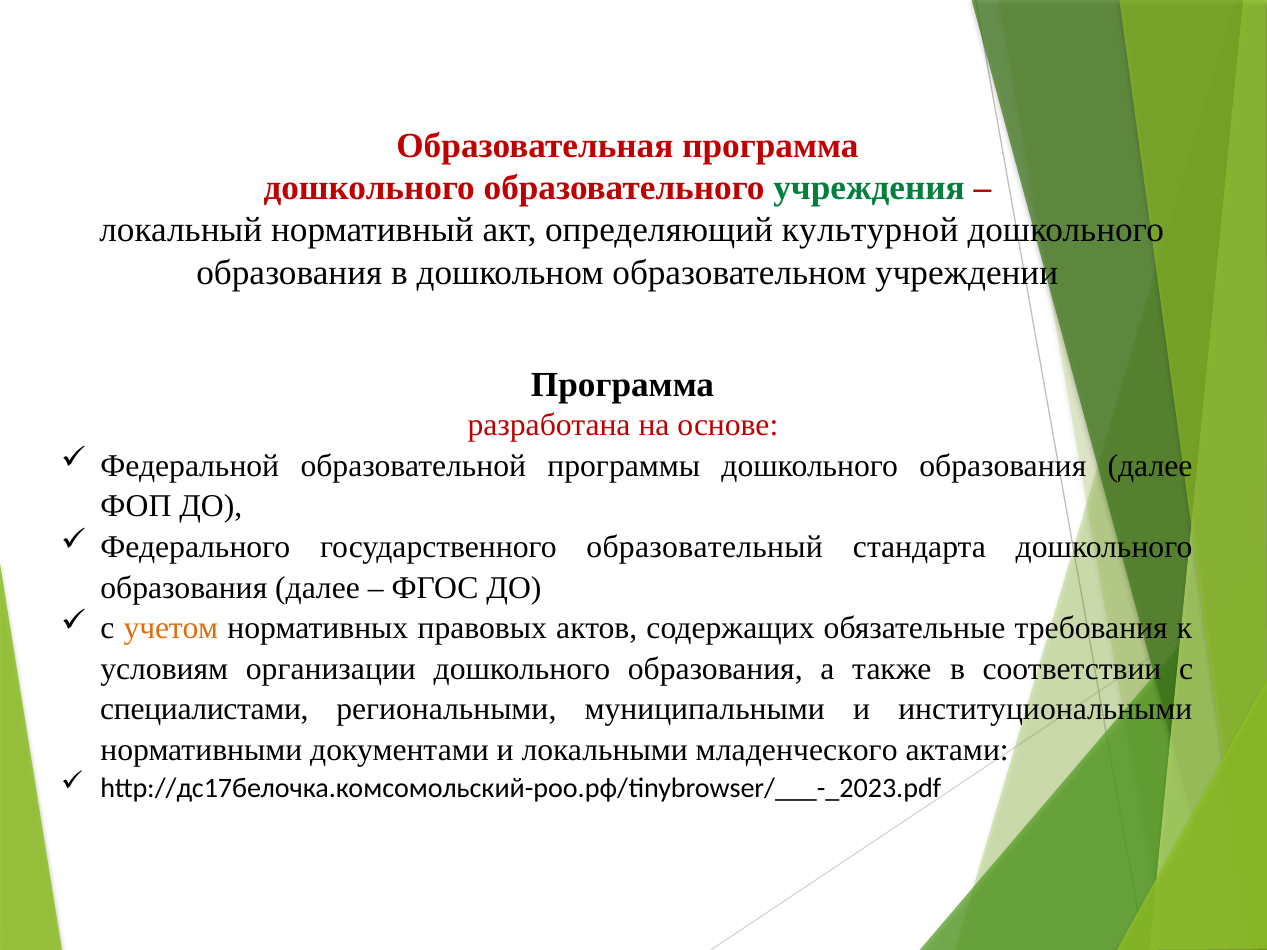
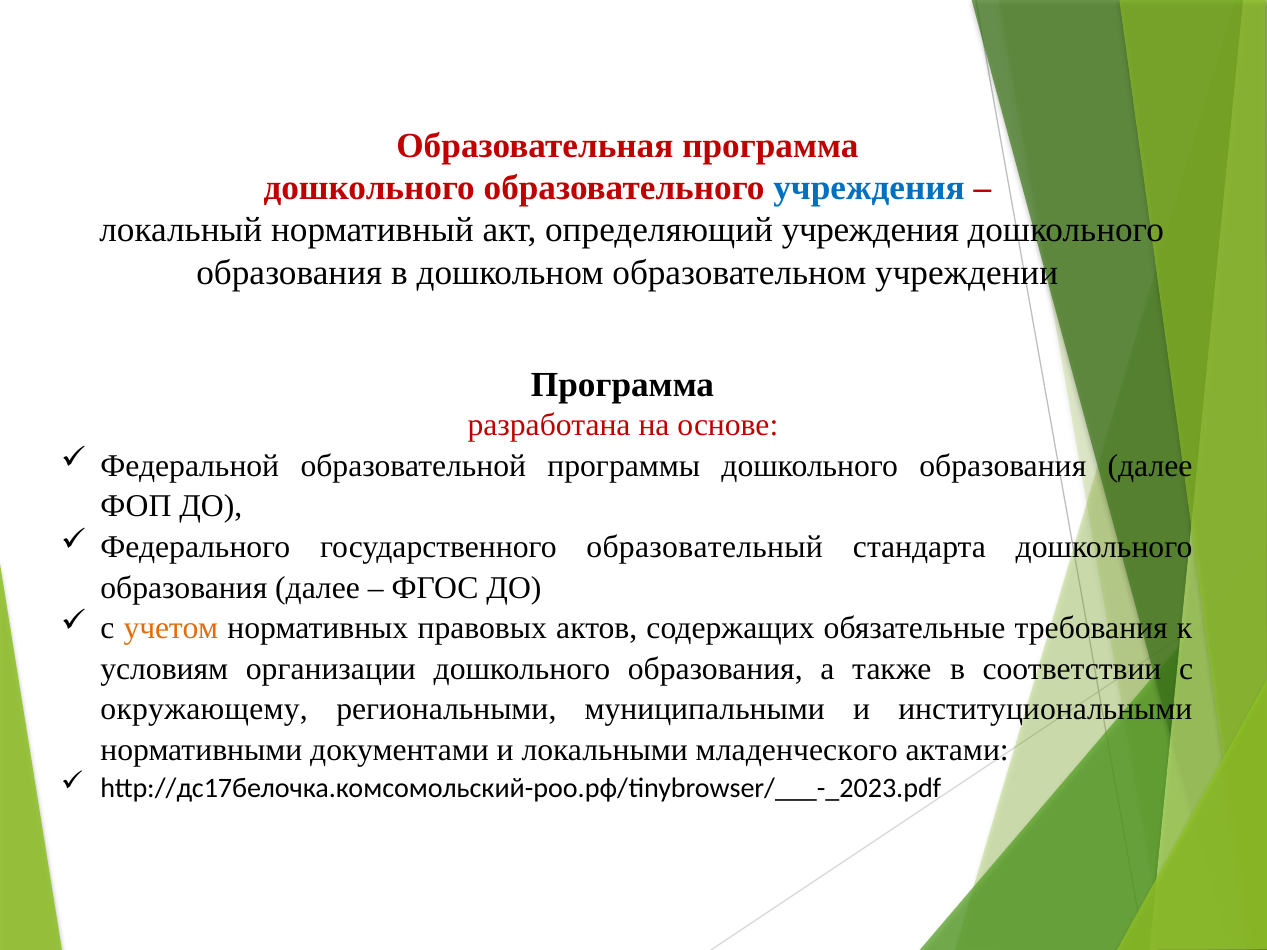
учреждения at (869, 188) colour: green -> blue
определяющий культурной: культурной -> учреждения
специалистами: специалистами -> окружающему
